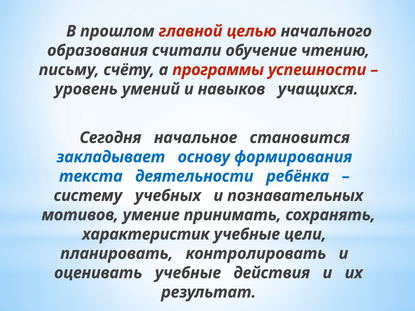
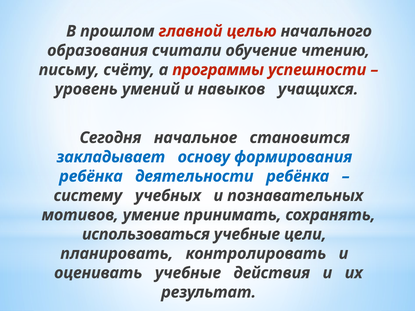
текста at (91, 176): текста -> ребёнка
характеристик: характеристик -> использоваться
